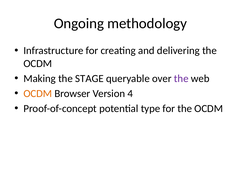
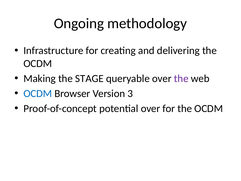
OCDM at (38, 93) colour: orange -> blue
4: 4 -> 3
potential type: type -> over
